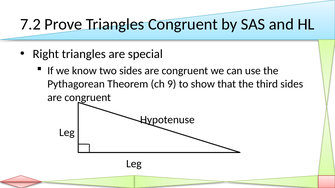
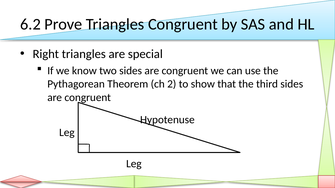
7.2: 7.2 -> 6.2
9: 9 -> 2
